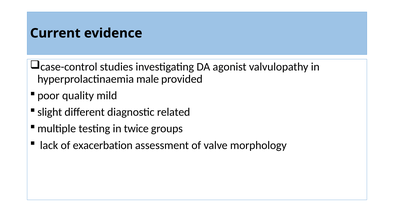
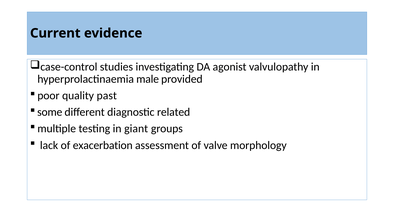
mild: mild -> past
slight: slight -> some
twice: twice -> giant
